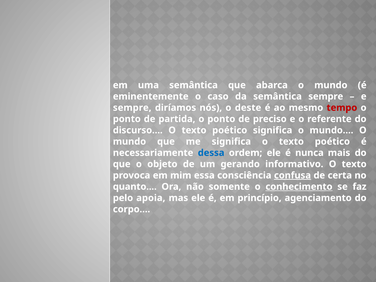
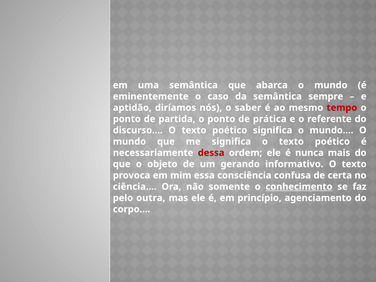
sempre at (132, 108): sempre -> aptidão
deste: deste -> saber
preciso: preciso -> prática
dessa colour: blue -> red
confusa underline: present -> none
quanto: quanto -> ciência
apoia: apoia -> outra
